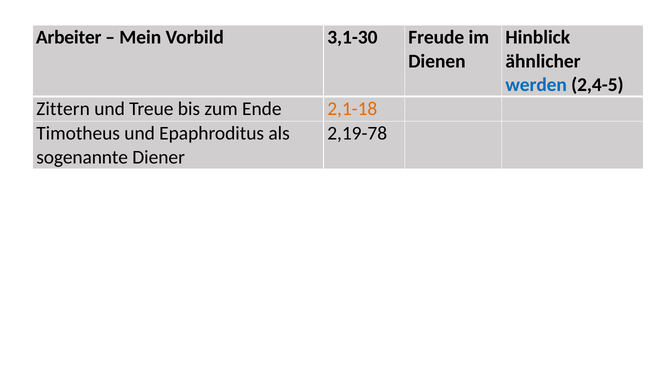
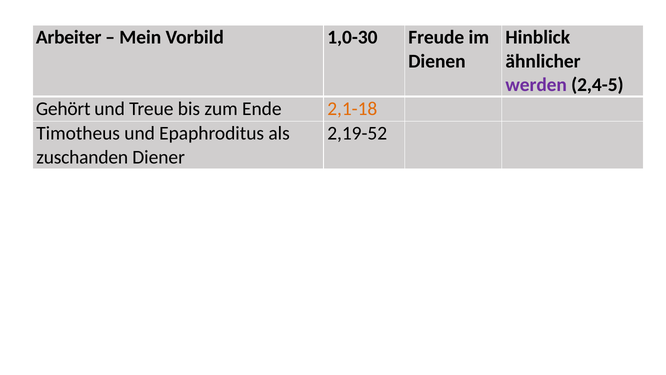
3,1-30: 3,1-30 -> 1,0-30
werden colour: blue -> purple
Zittern: Zittern -> Gehört
2,19-78: 2,19-78 -> 2,19-52
sogenannte: sogenannte -> zuschanden
